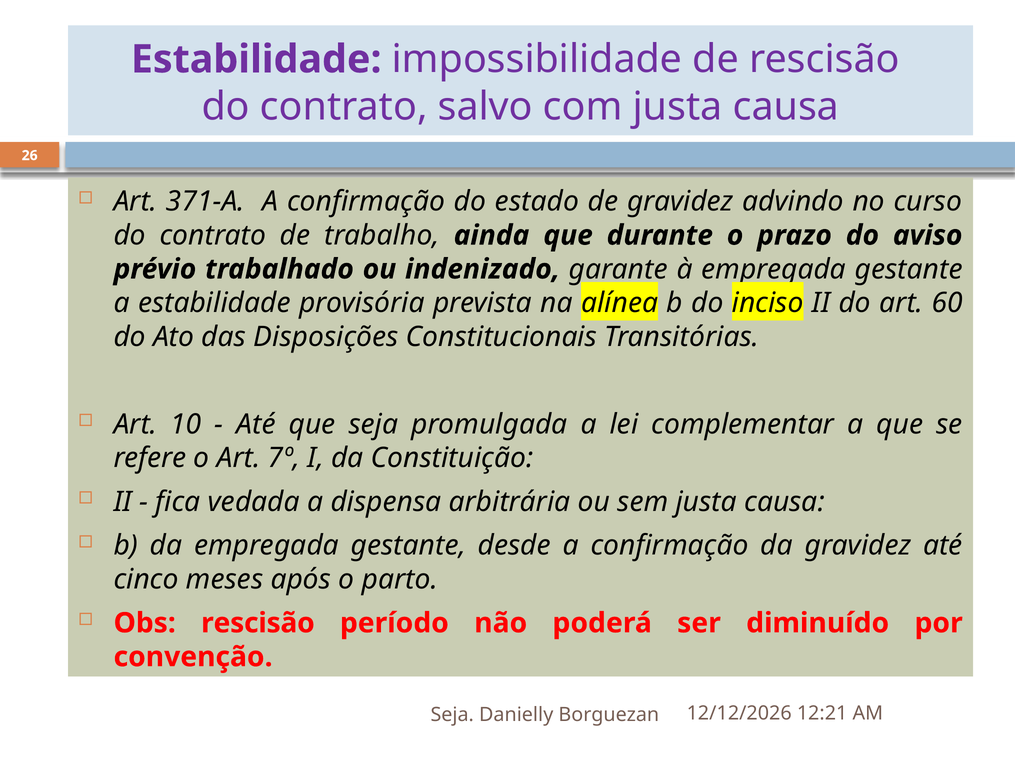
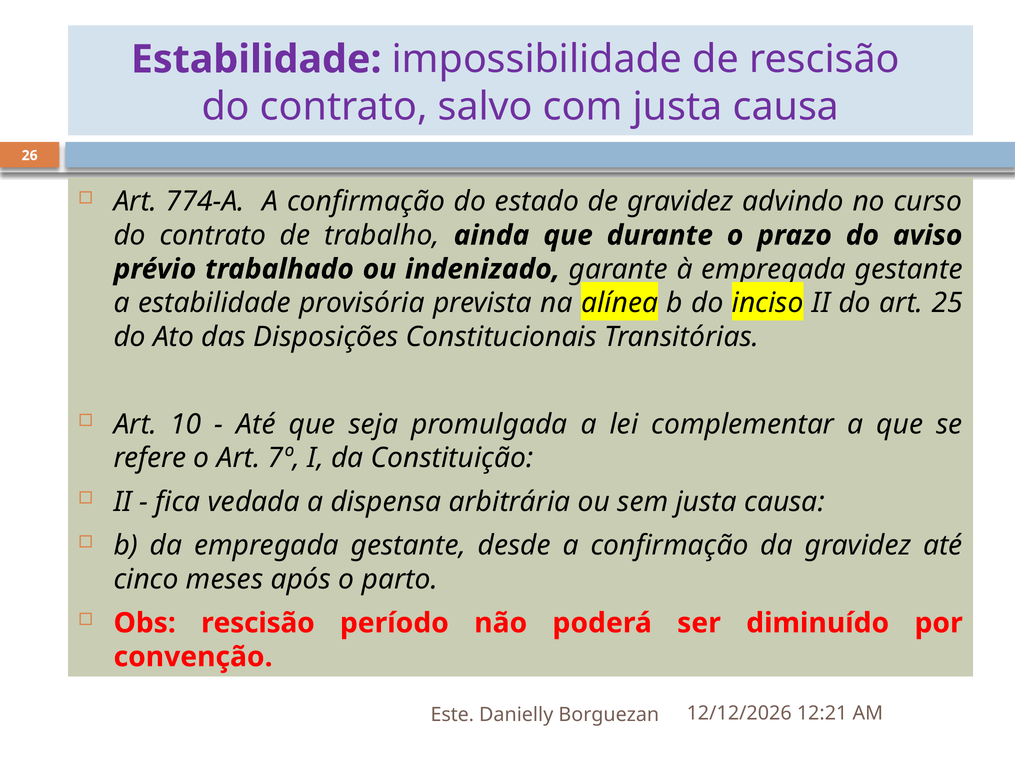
371-A: 371-A -> 774-A
60: 60 -> 25
Seja at (452, 715): Seja -> Este
